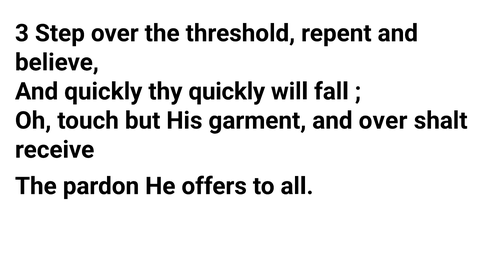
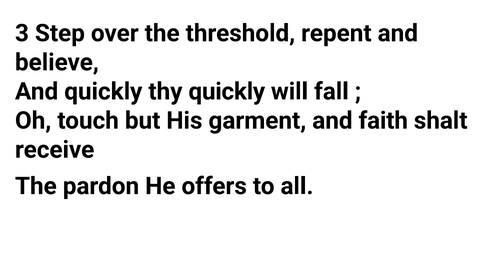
and over: over -> faith
